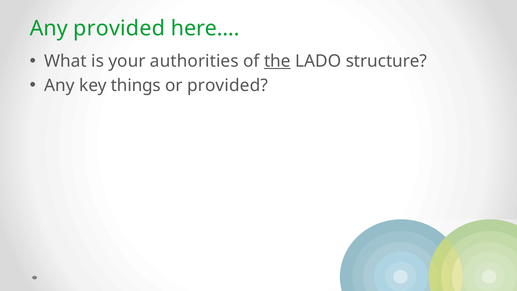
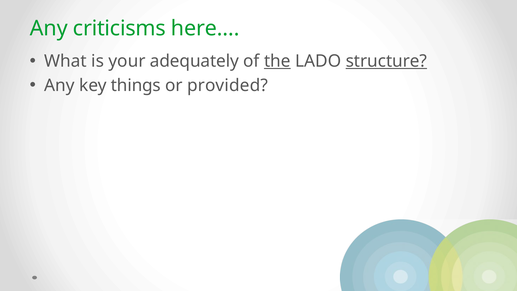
Any provided: provided -> criticisms
authorities: authorities -> adequately
structure underline: none -> present
